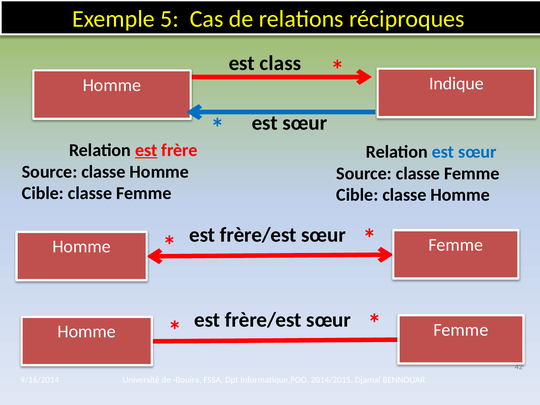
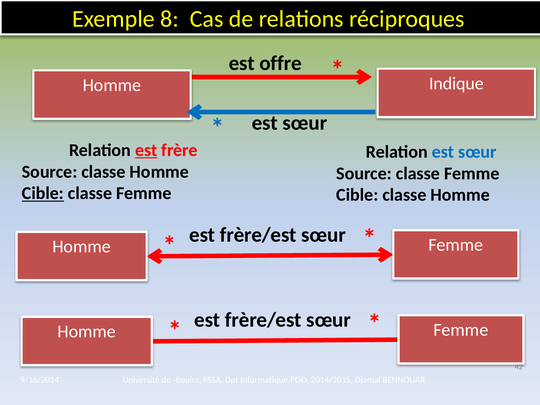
5: 5 -> 8
class: class -> offre
Cible at (43, 193) underline: none -> present
